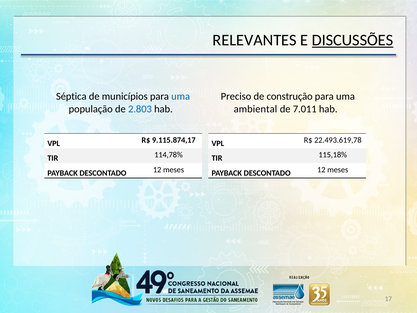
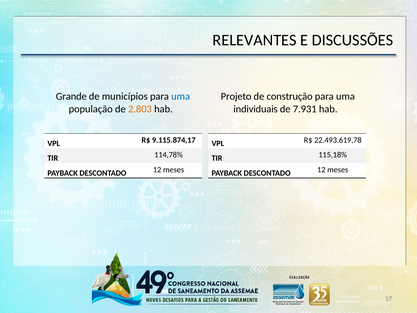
DISCUSSÕES underline: present -> none
Séptica: Séptica -> Grande
Preciso: Preciso -> Projeto
2.803 colour: blue -> orange
ambiental: ambiental -> individuais
7.011: 7.011 -> 7.931
